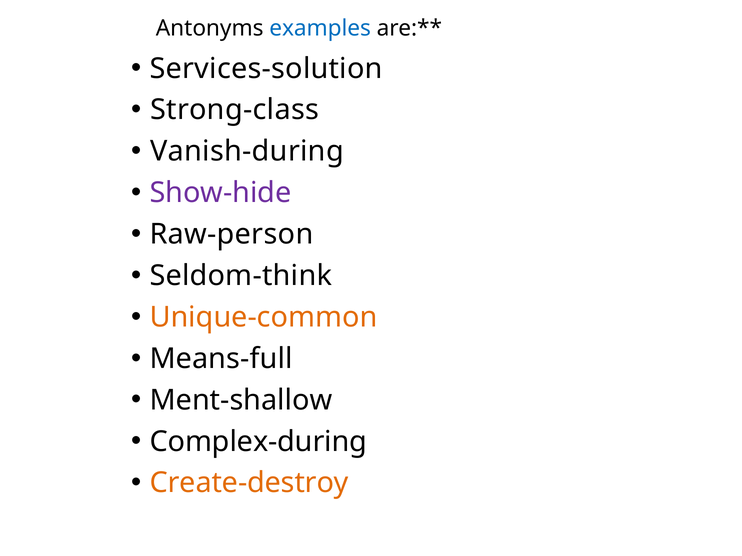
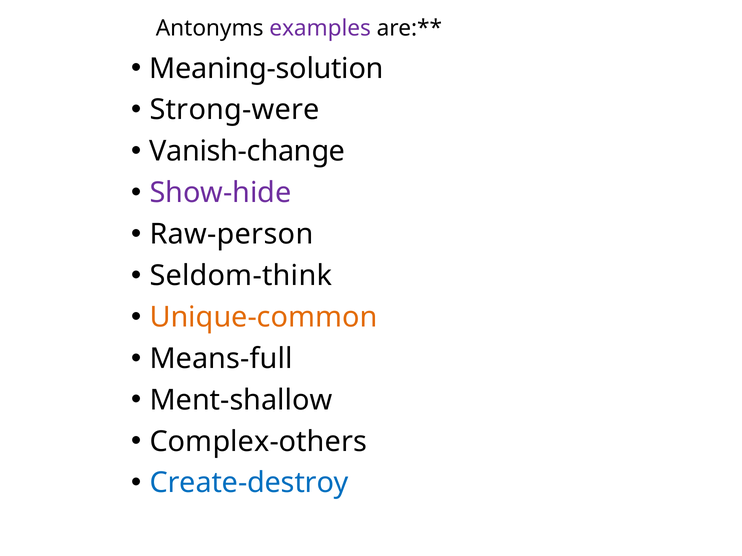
examples colour: blue -> purple
Services-solution: Services-solution -> Meaning-solution
Strong-class: Strong-class -> Strong-were
Vanish-during: Vanish-during -> Vanish-change
Complex-during: Complex-during -> Complex-others
Create-destroy colour: orange -> blue
